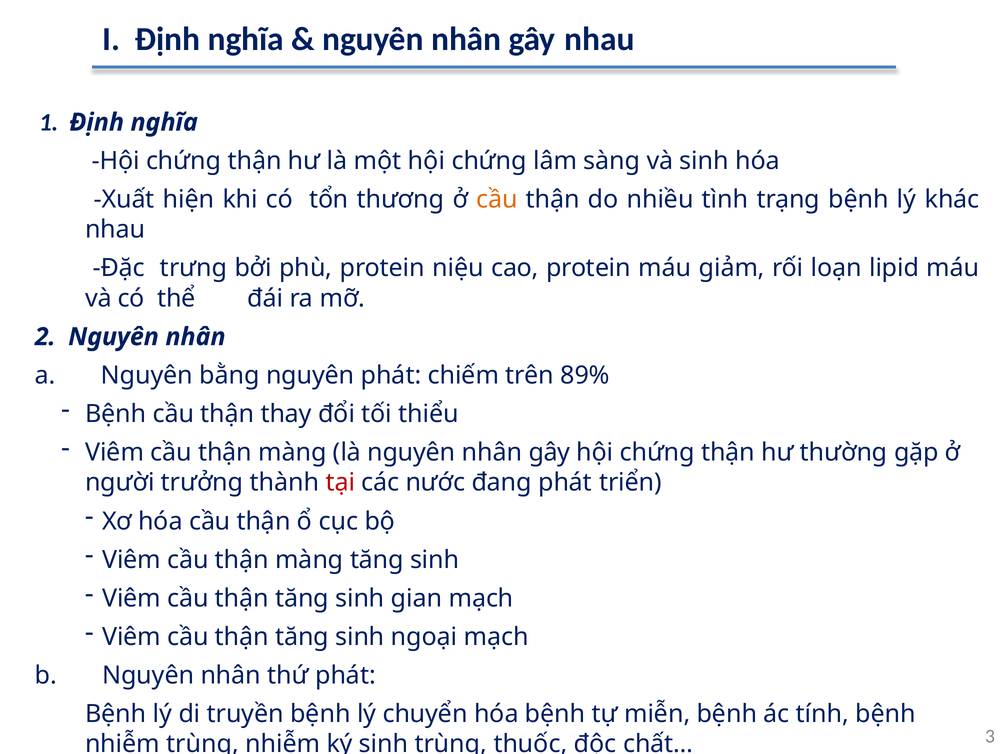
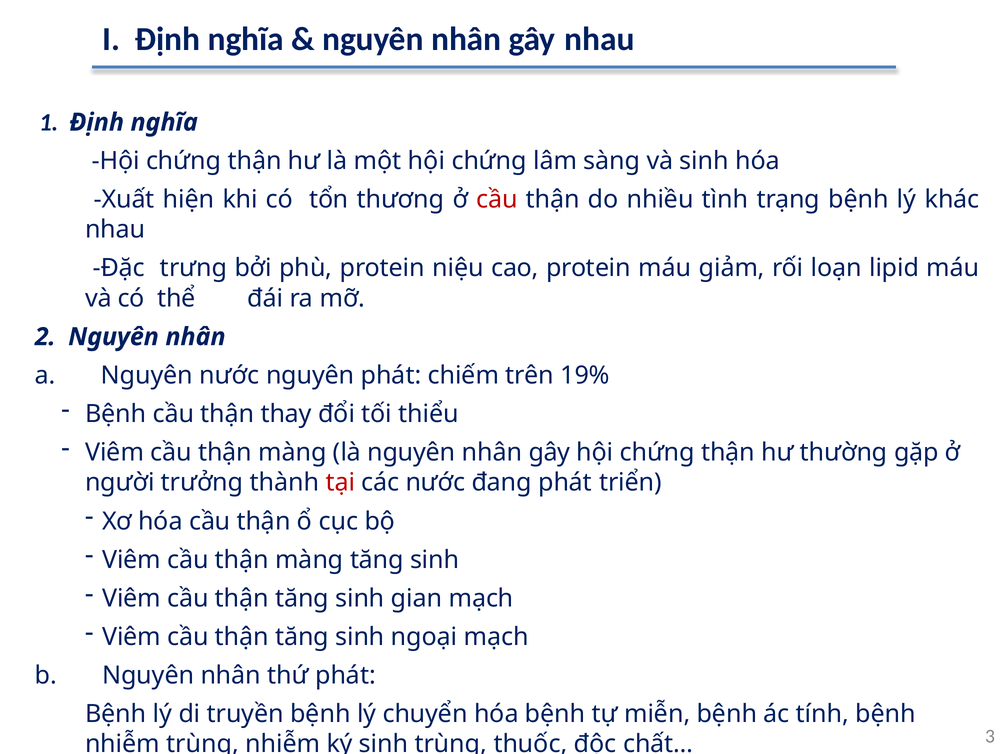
cầu at (497, 199) colour: orange -> red
Nguyên bằng: bằng -> nước
89%: 89% -> 19%
